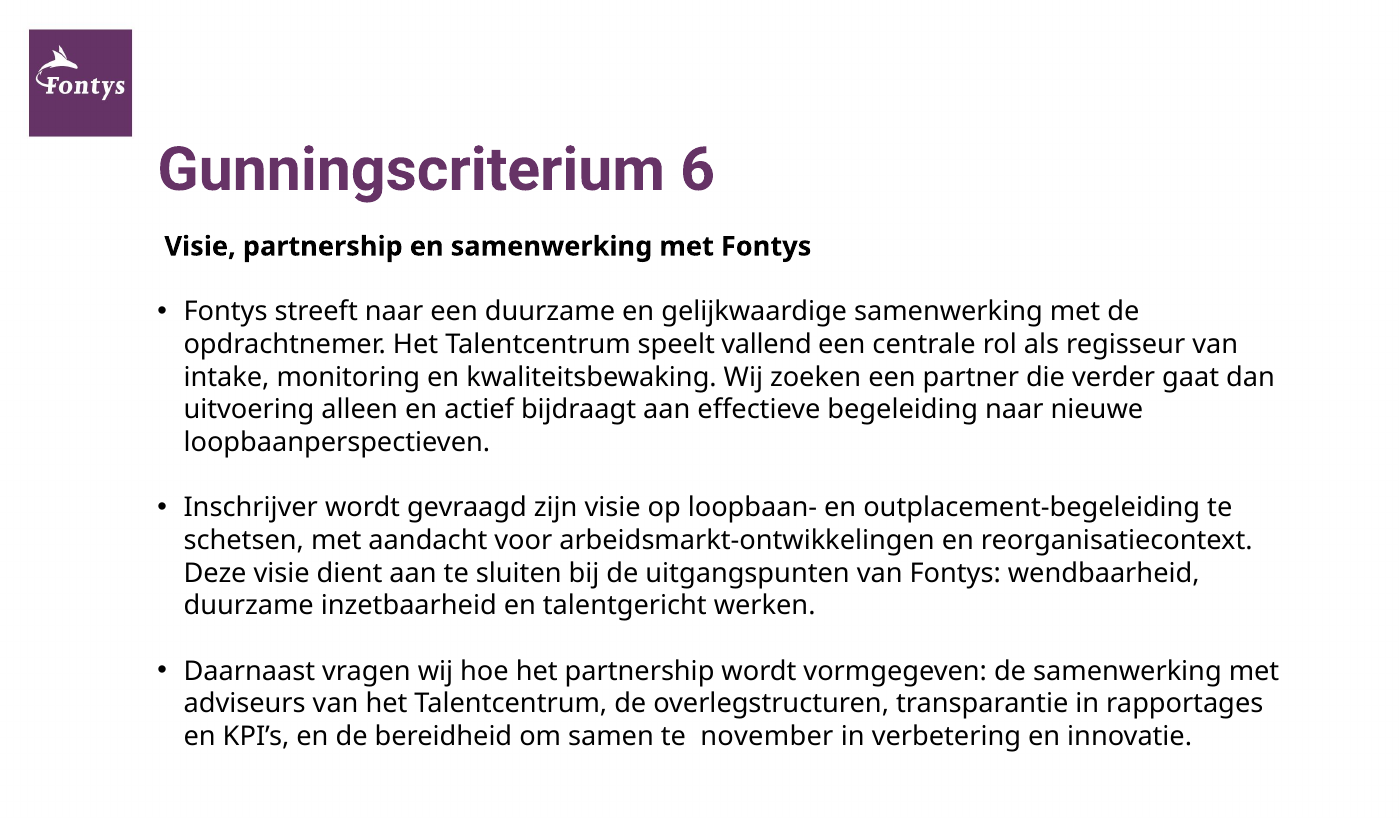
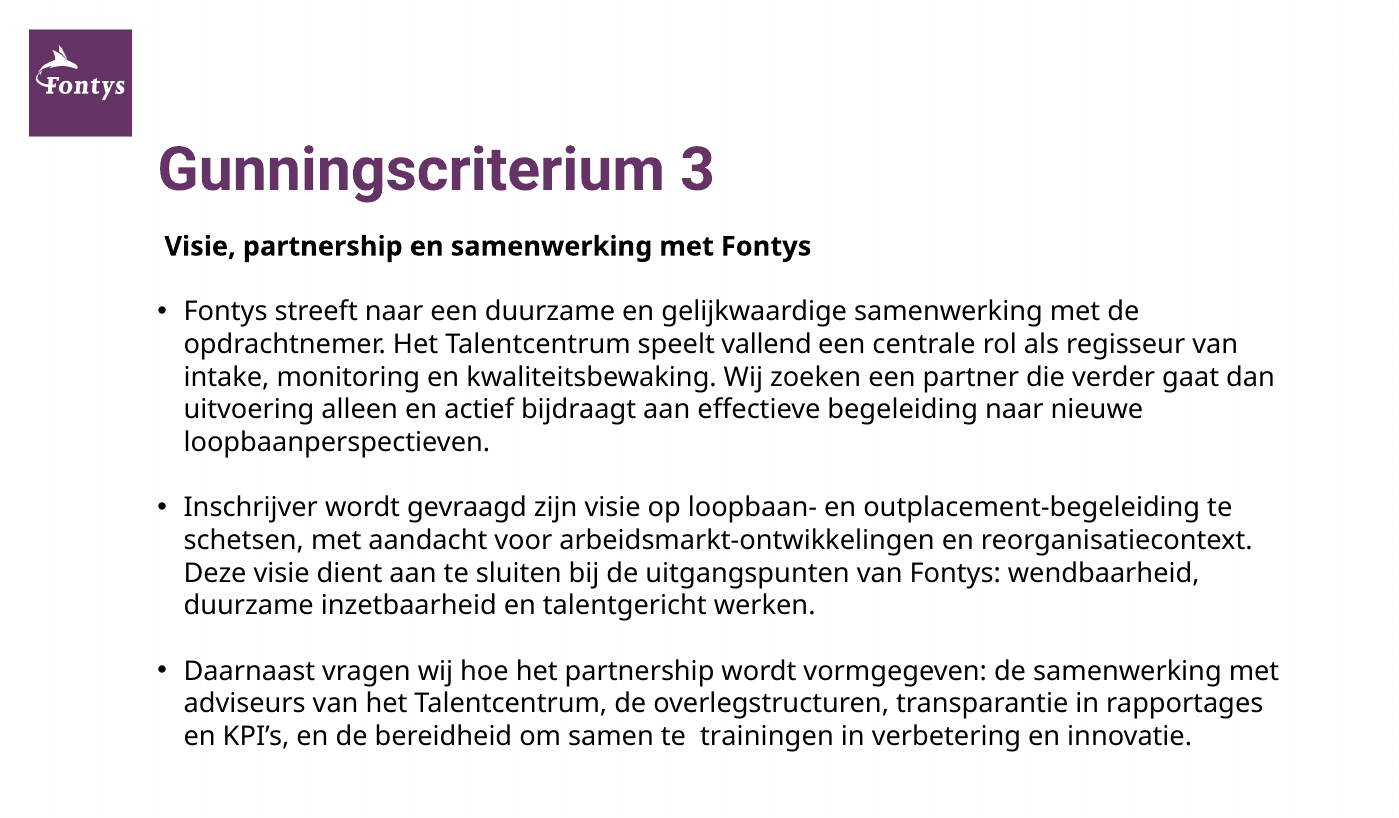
6: 6 -> 3
november: november -> trainingen
